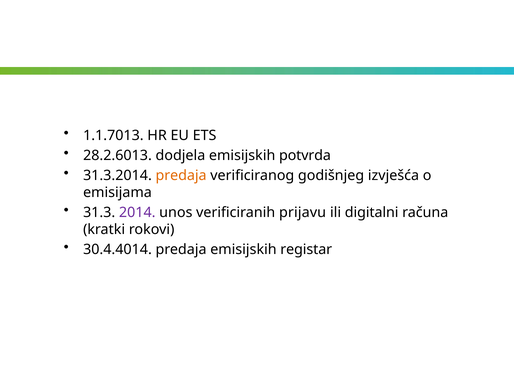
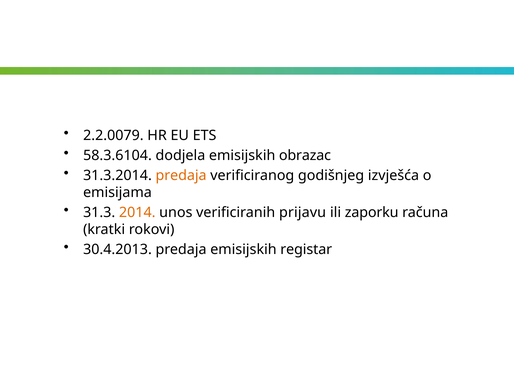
1.1.7013: 1.1.7013 -> 2.2.0079
28.2.6013: 28.2.6013 -> 58.3.6104
potvrda: potvrda -> obrazac
2014 colour: purple -> orange
digitalni: digitalni -> zaporku
30.4.4014: 30.4.4014 -> 30.4.2013
